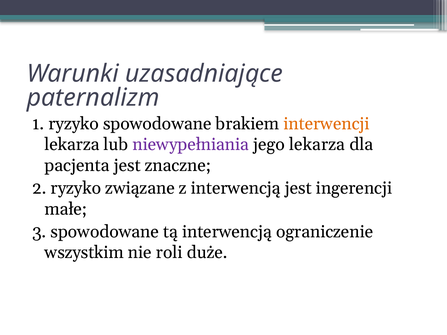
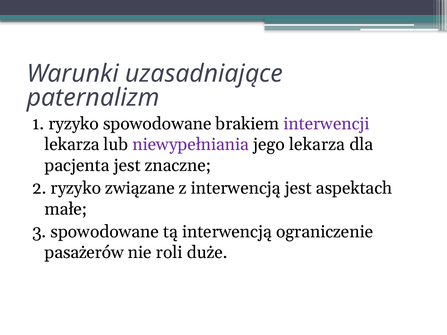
interwencji colour: orange -> purple
ingerencji: ingerencji -> aspektach
wszystkim: wszystkim -> pasażerów
